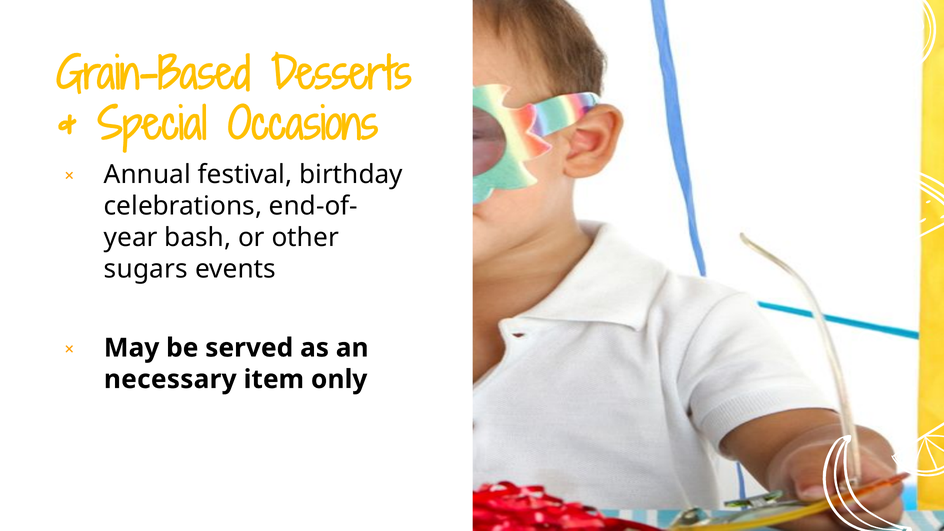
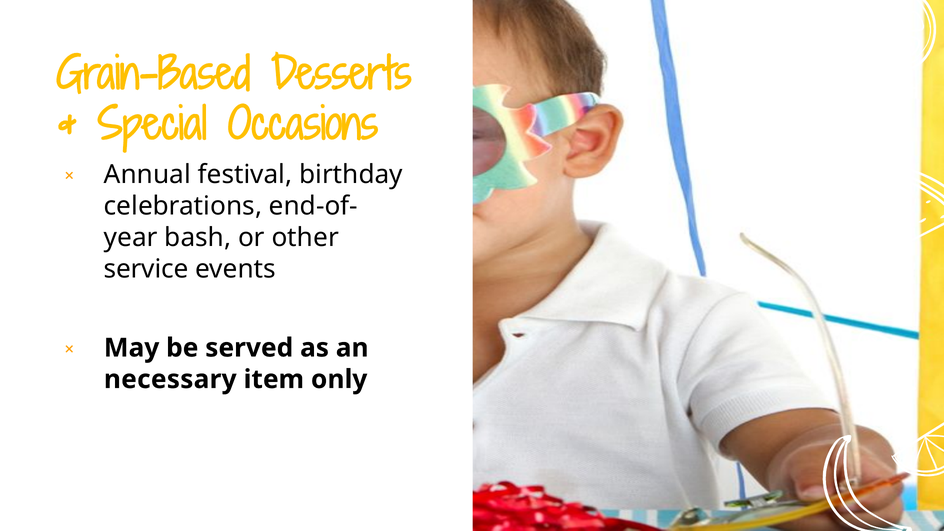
sugars: sugars -> service
